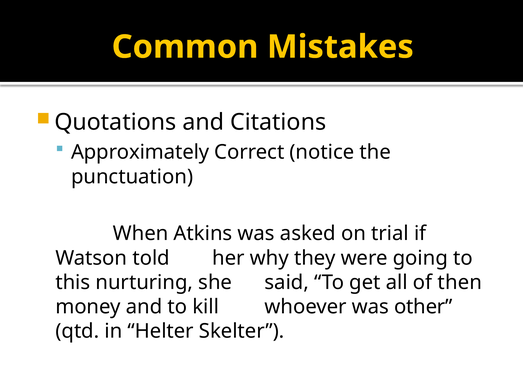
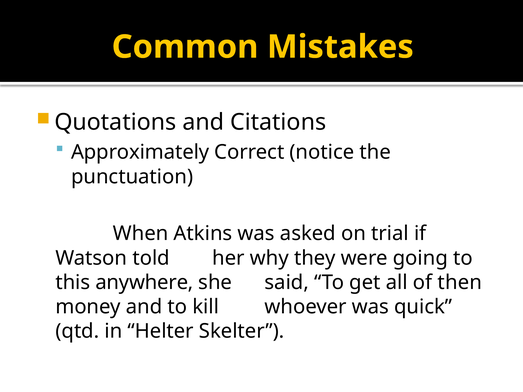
nurturing: nurturing -> anywhere
other: other -> quick
